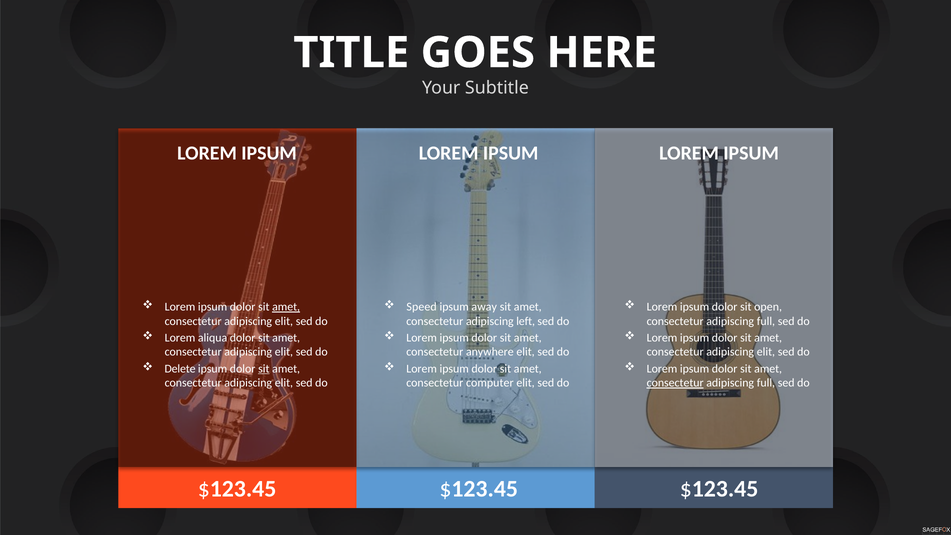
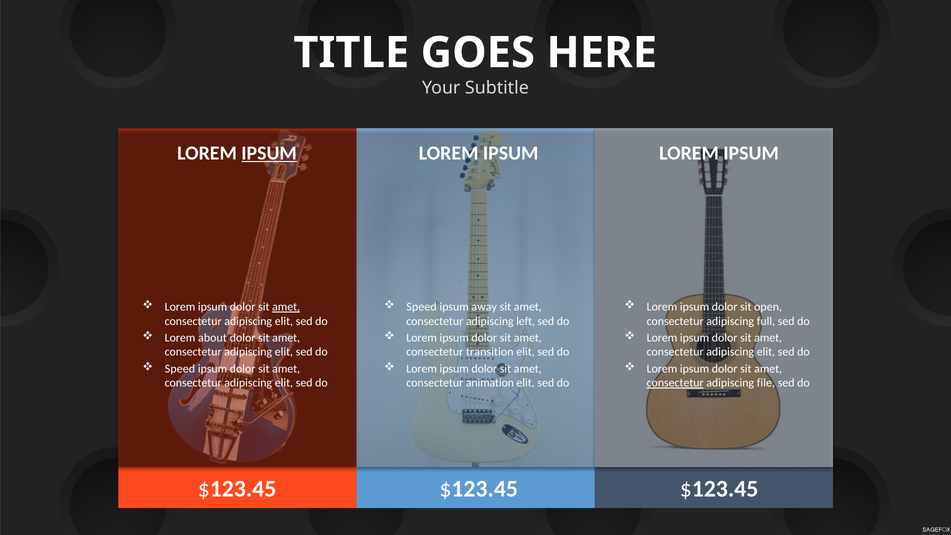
IPSUM at (269, 153) underline: none -> present
aliqua: aliqua -> about
anywhere: anywhere -> transition
Delete at (180, 369): Delete -> Speed
sit at (264, 369) underline: present -> none
computer: computer -> animation
full at (766, 383): full -> file
